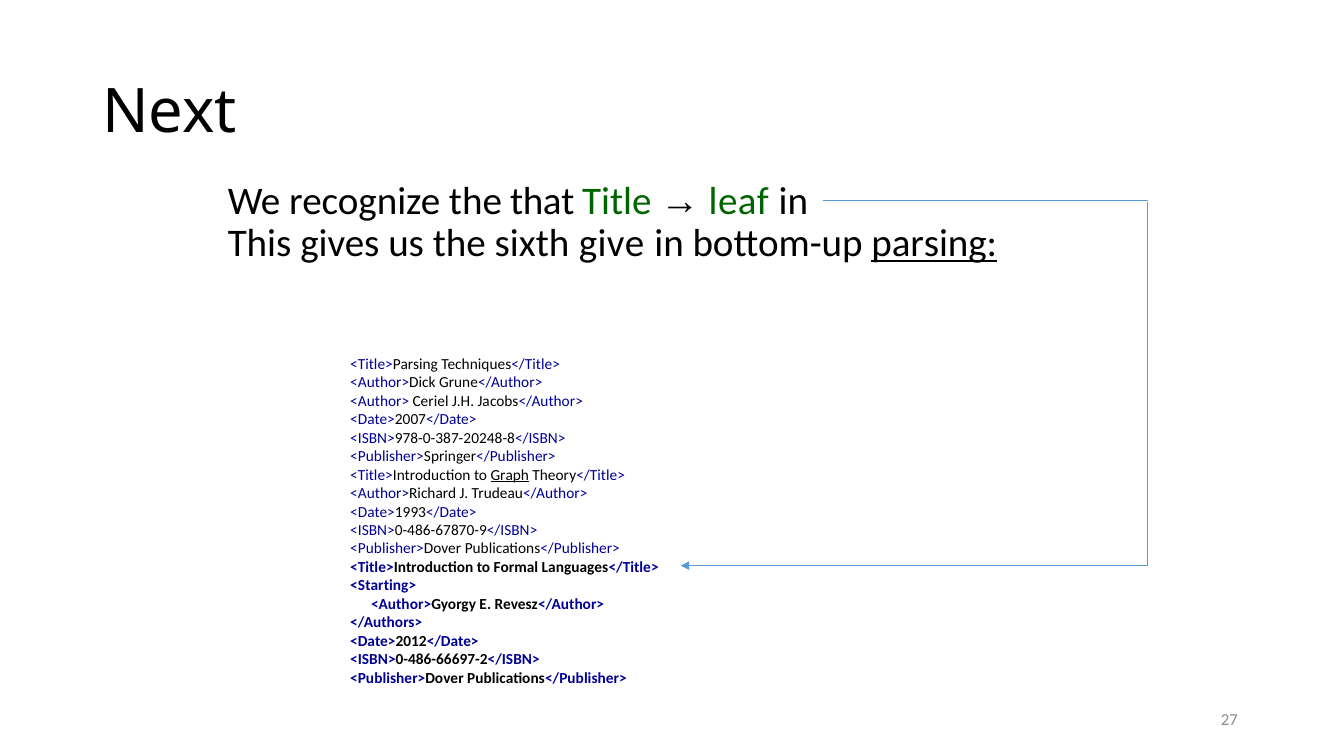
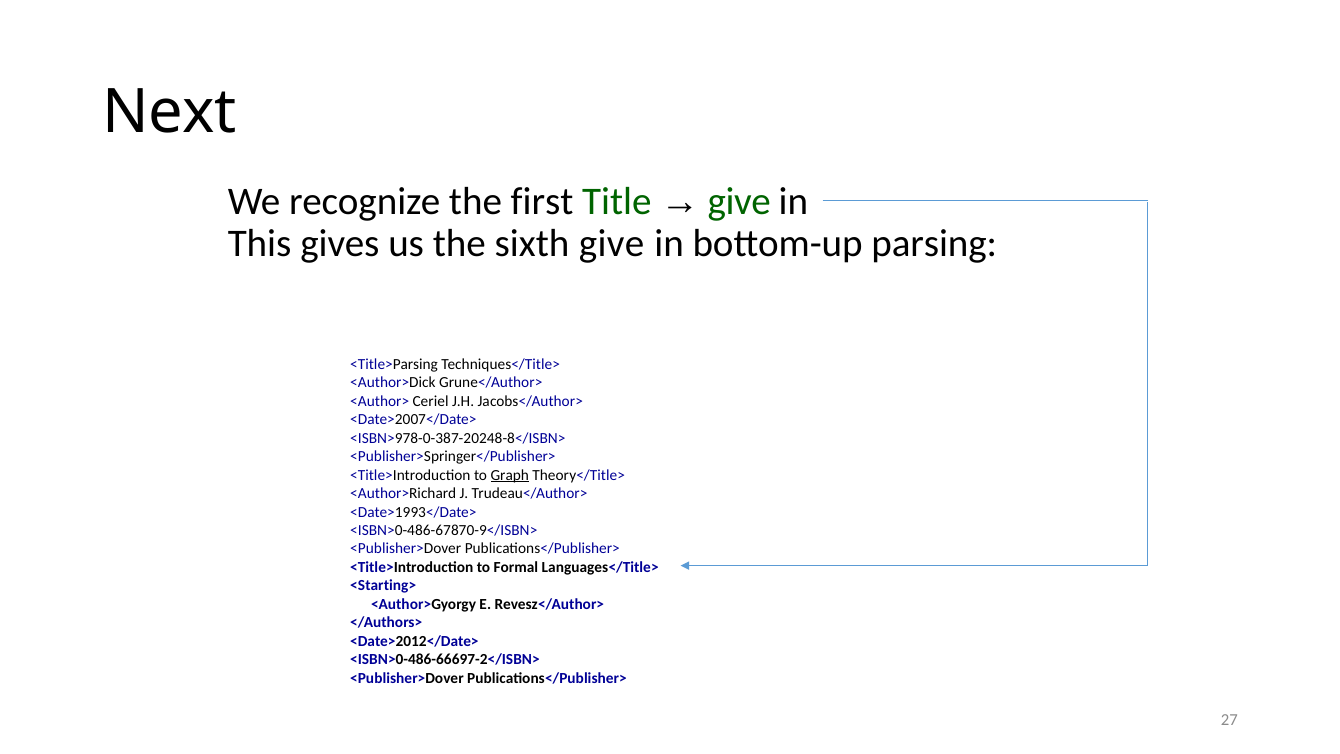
that: that -> first
leaf at (739, 202): leaf -> give
parsing underline: present -> none
